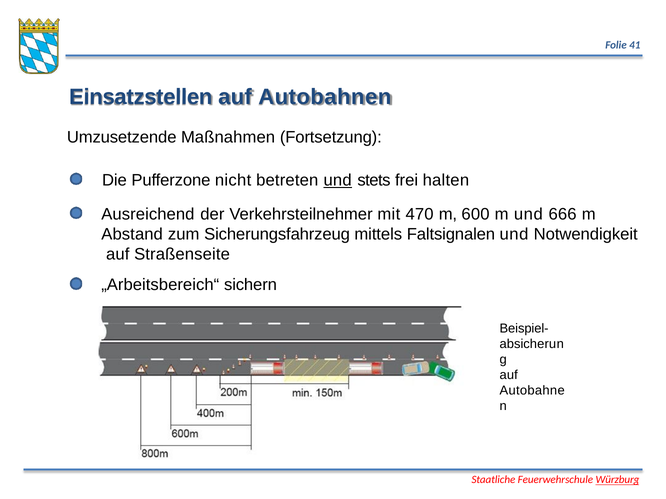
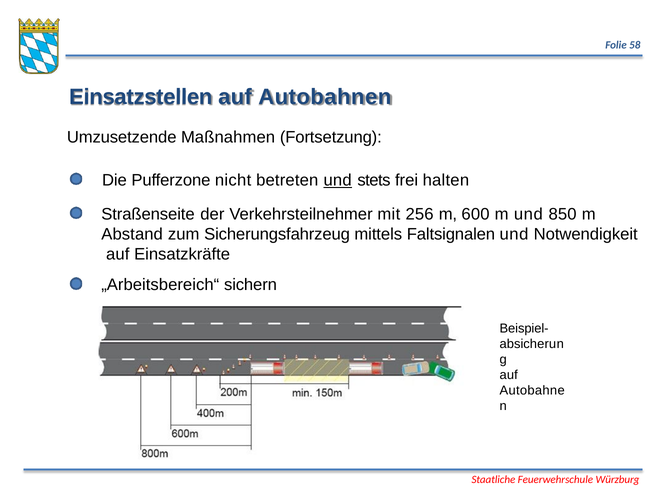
41: 41 -> 58
Ausreichend: Ausreichend -> Straßenseite
470: 470 -> 256
666: 666 -> 850
Straßenseite: Straßenseite -> Einsatzkräfte
Würzburg underline: present -> none
